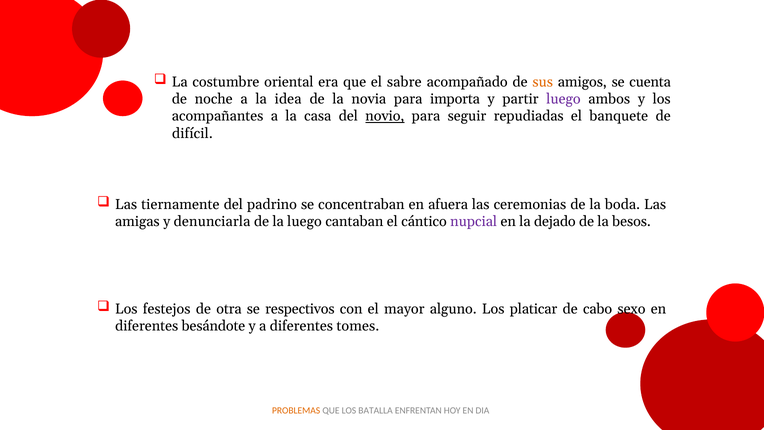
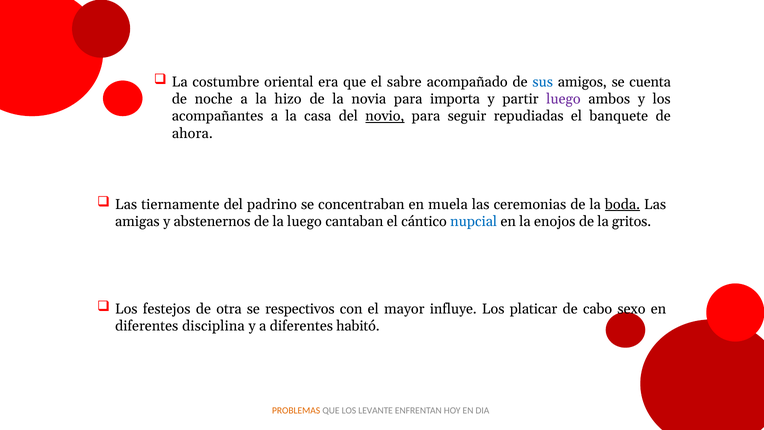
sus colour: orange -> blue
idea: idea -> hizo
difícil: difícil -> ahora
afuera: afuera -> muela
boda underline: none -> present
denunciarla: denunciarla -> abstenernos
nupcial colour: purple -> blue
dejado: dejado -> enojos
besos: besos -> gritos
alguno: alguno -> influye
besándote: besándote -> disciplina
tomes: tomes -> habitó
BATALLA: BATALLA -> LEVANTE
